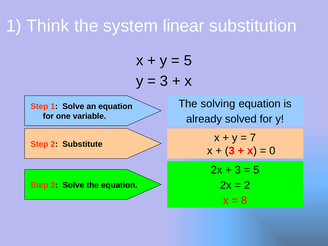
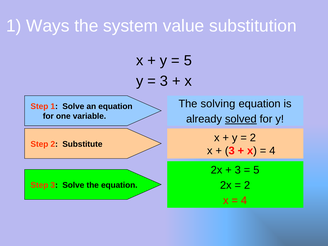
Think: Think -> Ways
linear: linear -> value
solved underline: none -> present
7 at (253, 138): 7 -> 2
0 at (272, 151): 0 -> 4
8 at (244, 201): 8 -> 4
